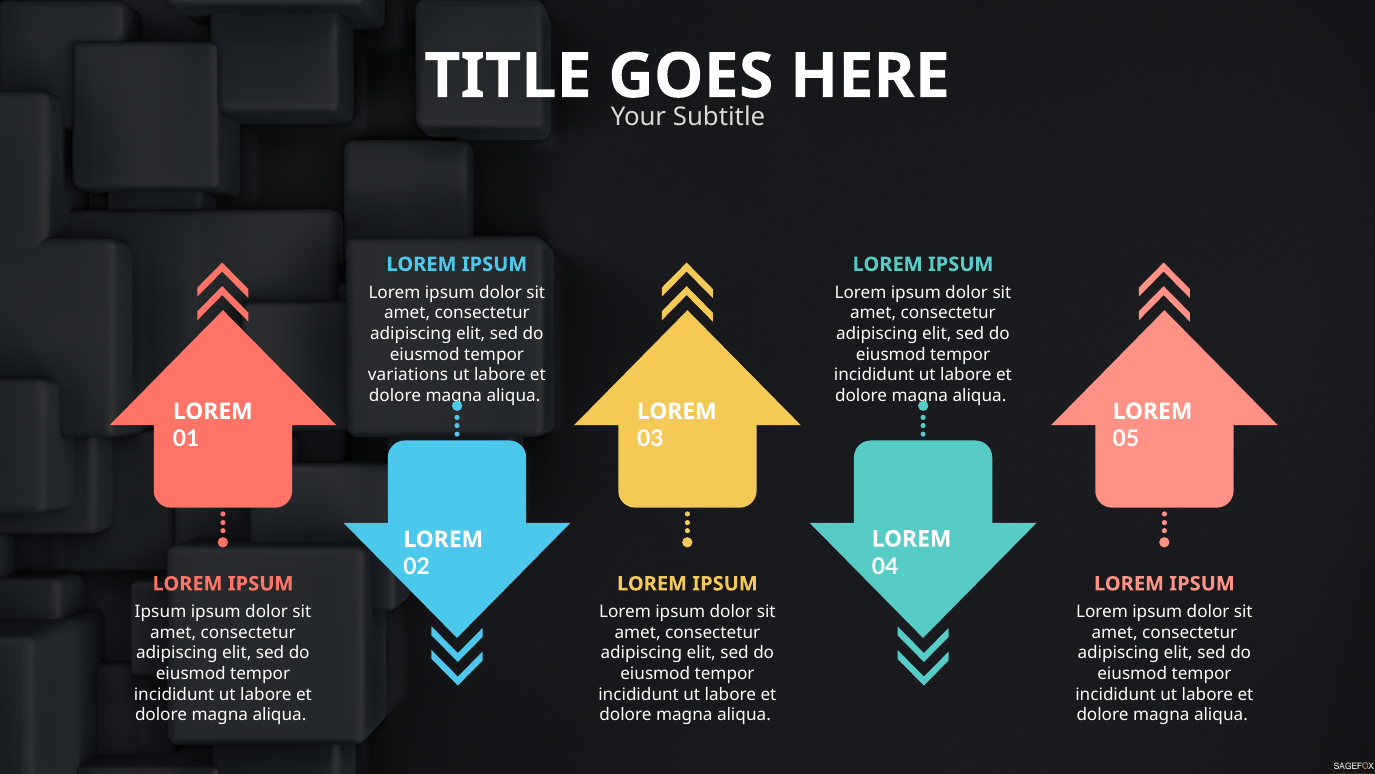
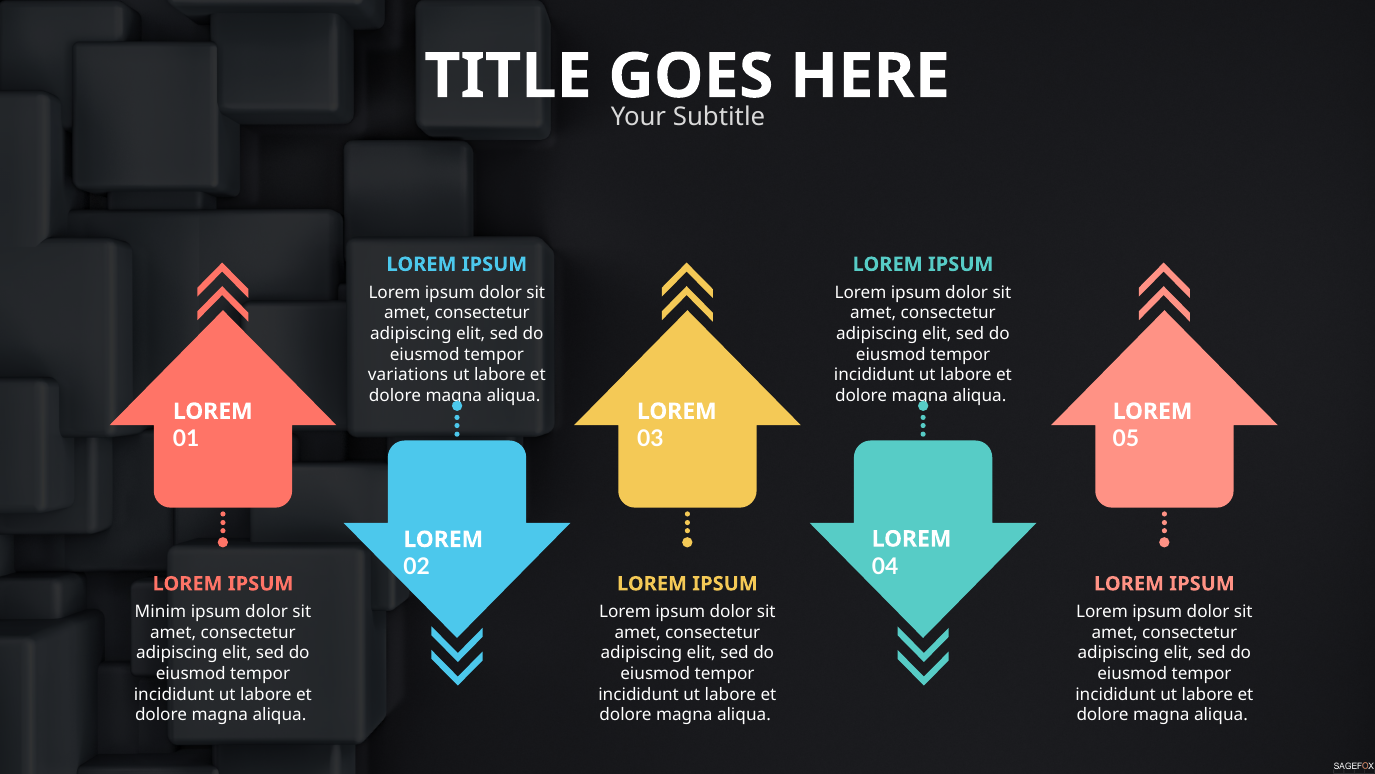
Ipsum at (160, 612): Ipsum -> Minim
